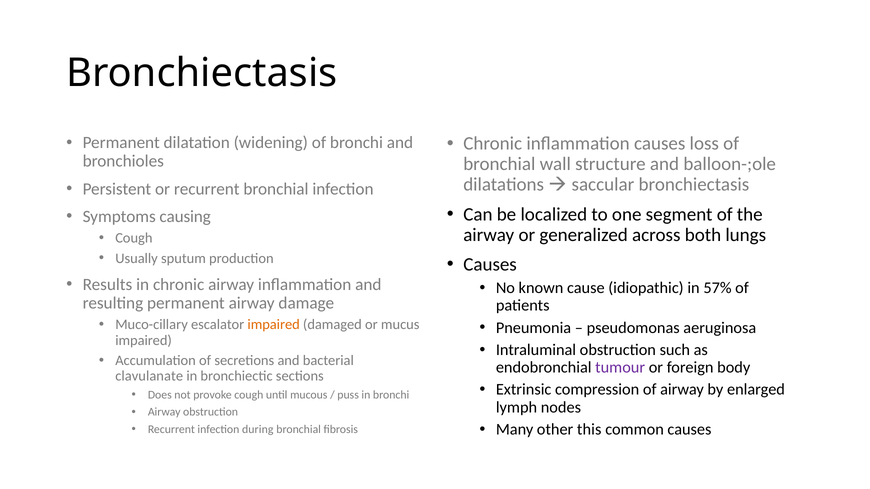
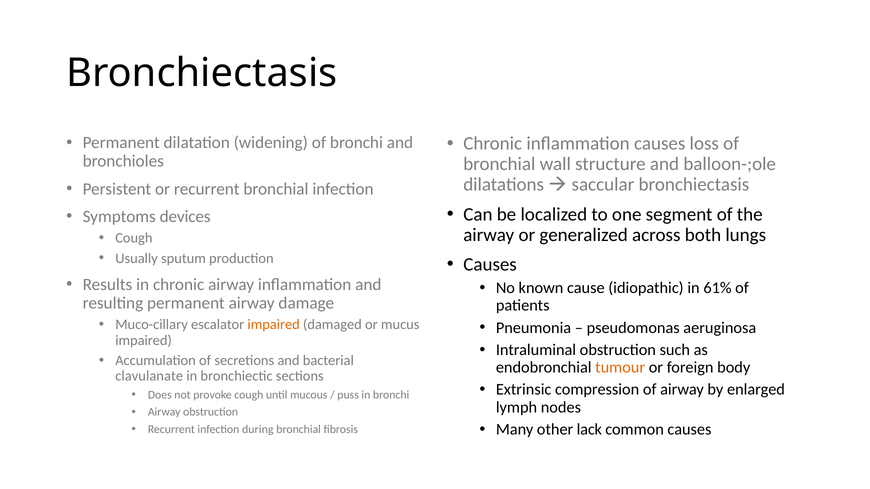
causing: causing -> devices
57%: 57% -> 61%
tumour colour: purple -> orange
this: this -> lack
